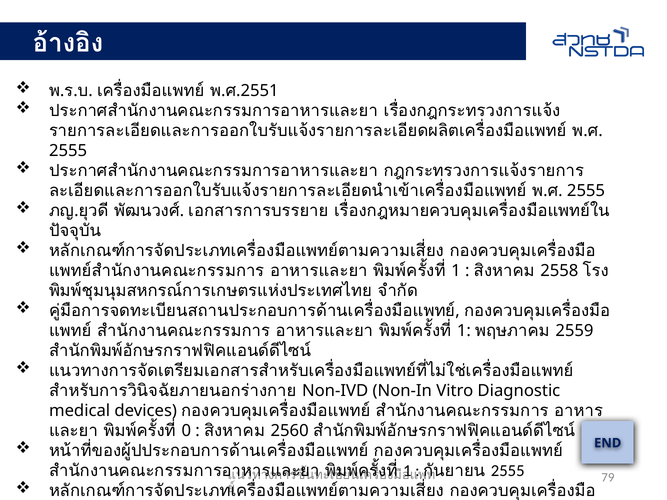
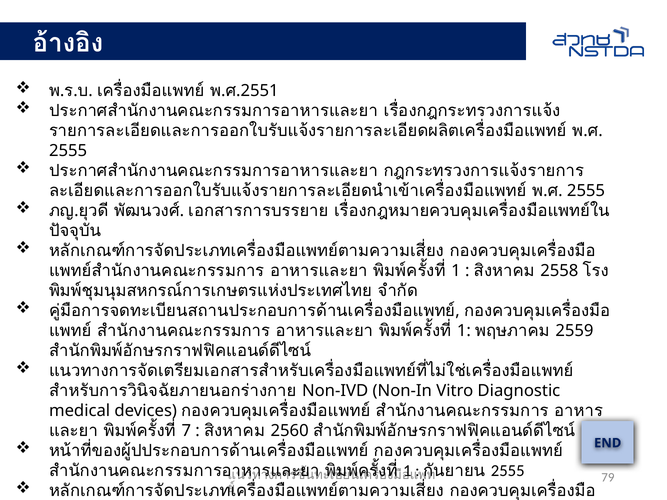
0: 0 -> 7
